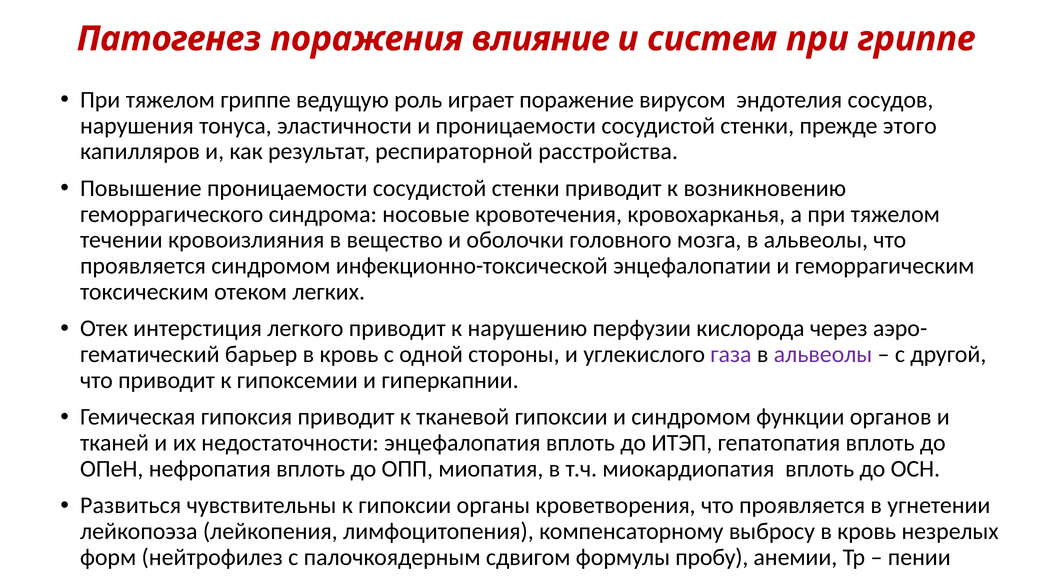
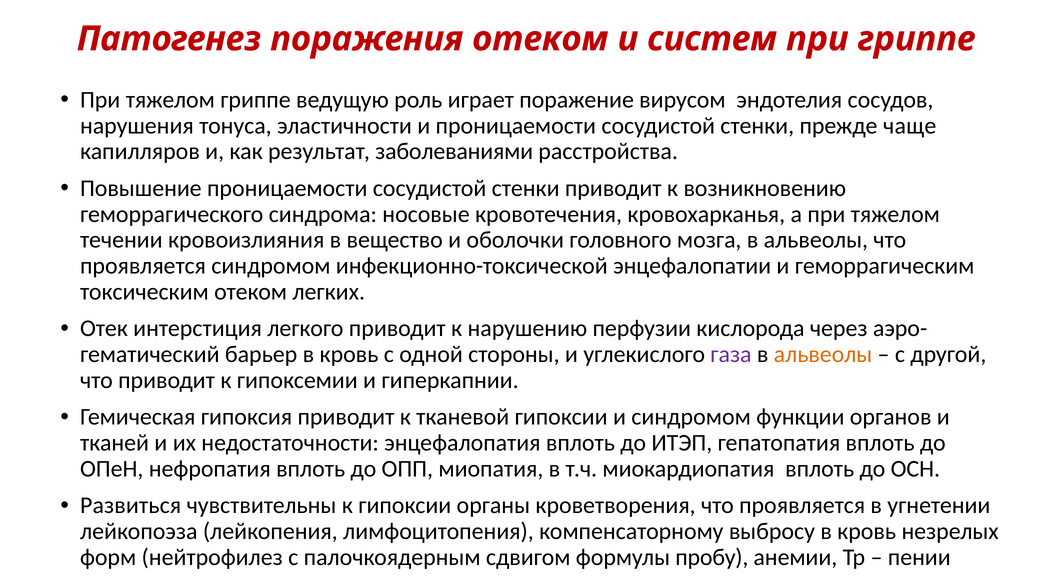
поражения влияние: влияние -> отеком
этого: этого -> чаще
респираторной: респираторной -> заболеваниями
альвеолы at (823, 354) colour: purple -> orange
